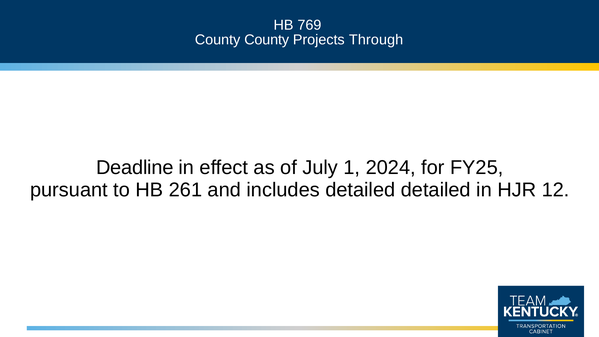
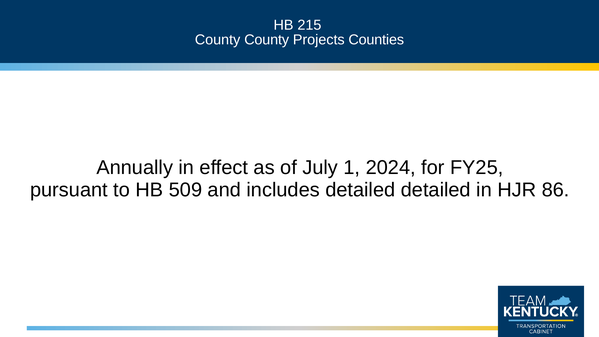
769: 769 -> 215
Through: Through -> Counties
Deadline: Deadline -> Annually
261: 261 -> 509
12: 12 -> 86
